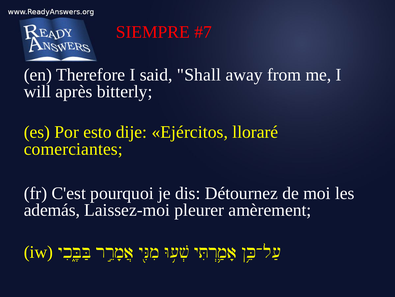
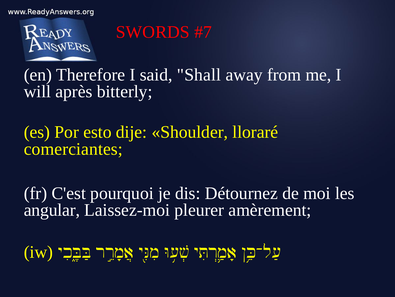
SIEMPRE: SIEMPRE -> SWORDS
Ejércitos: Ejércitos -> Shoulder
además: además -> angular
